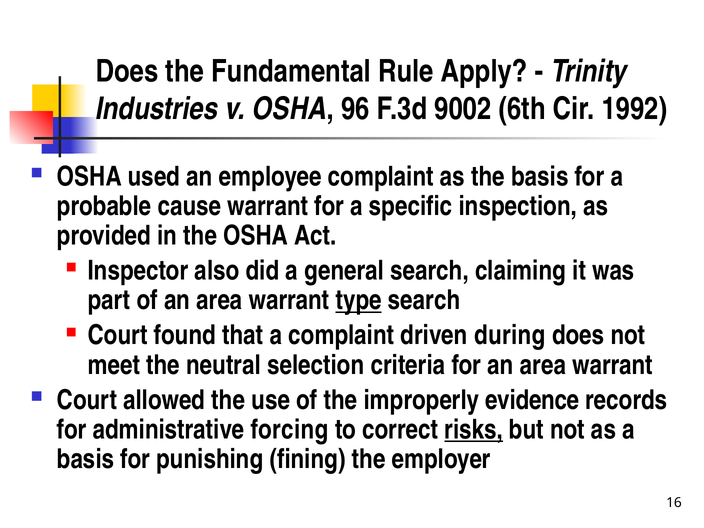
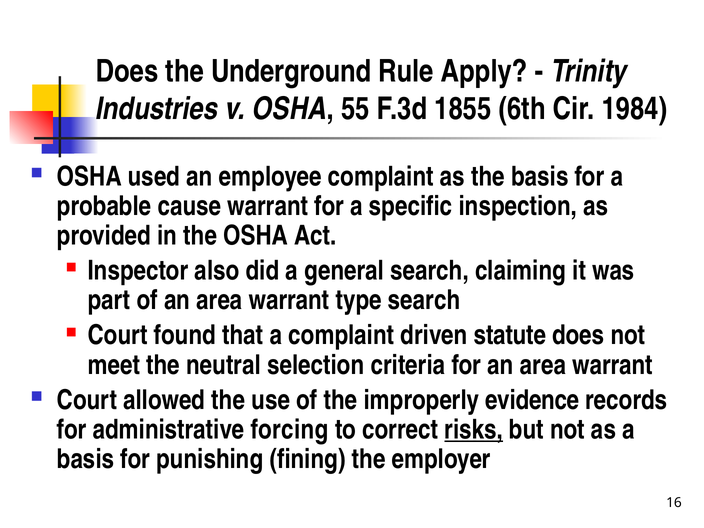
Fundamental: Fundamental -> Underground
96: 96 -> 55
9002: 9002 -> 1855
1992: 1992 -> 1984
type underline: present -> none
during: during -> statute
